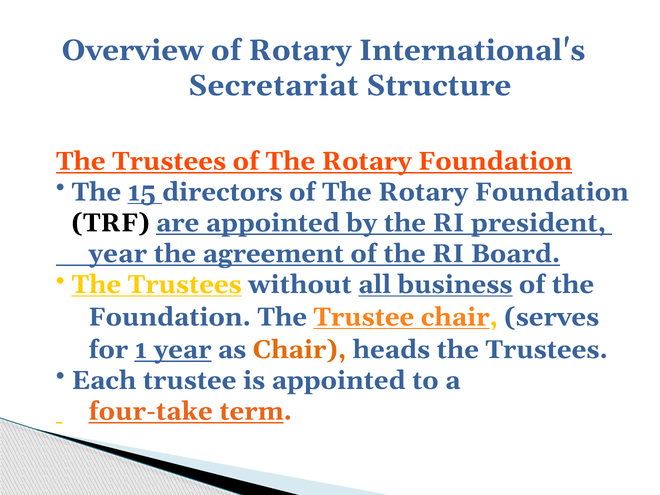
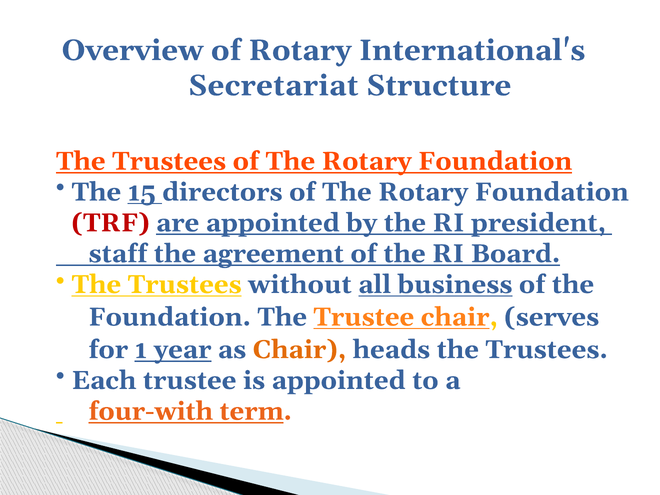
TRF colour: black -> red
year at (118, 254): year -> staff
four-take: four-take -> four-with
